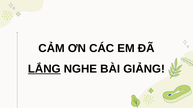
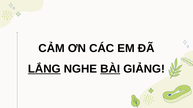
BÀI underline: none -> present
